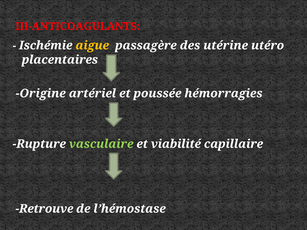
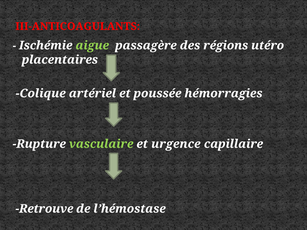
aigue colour: yellow -> light green
utérine: utérine -> régions
Origine: Origine -> Colique
viabilité: viabilité -> urgence
